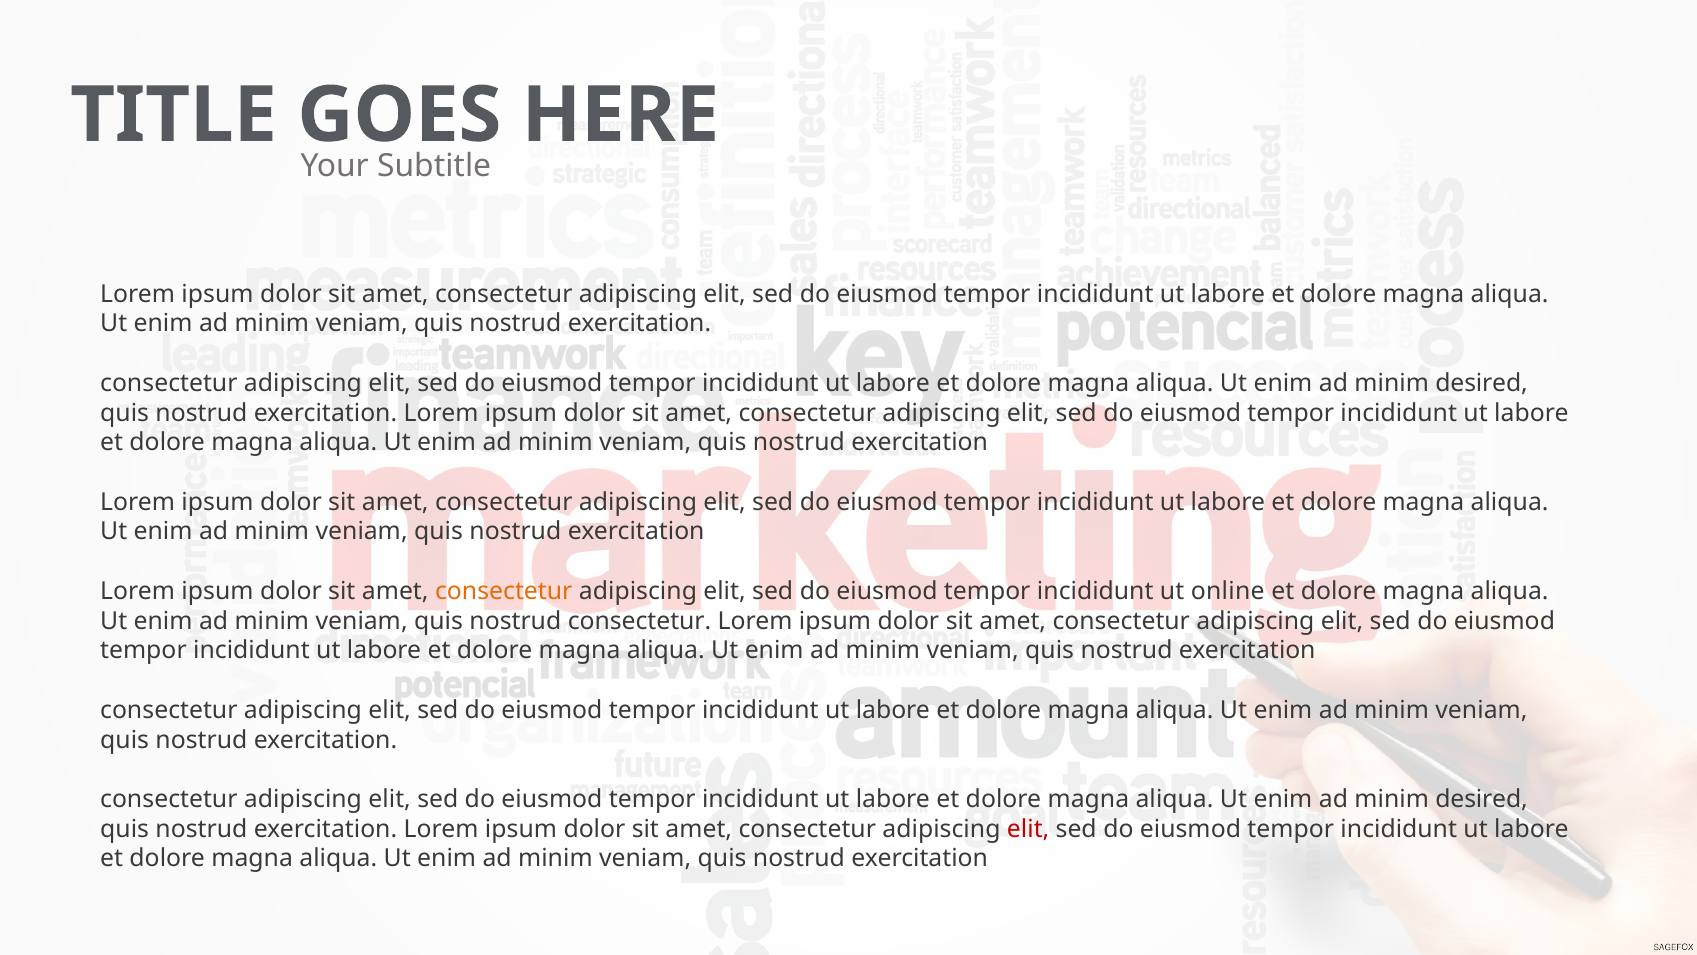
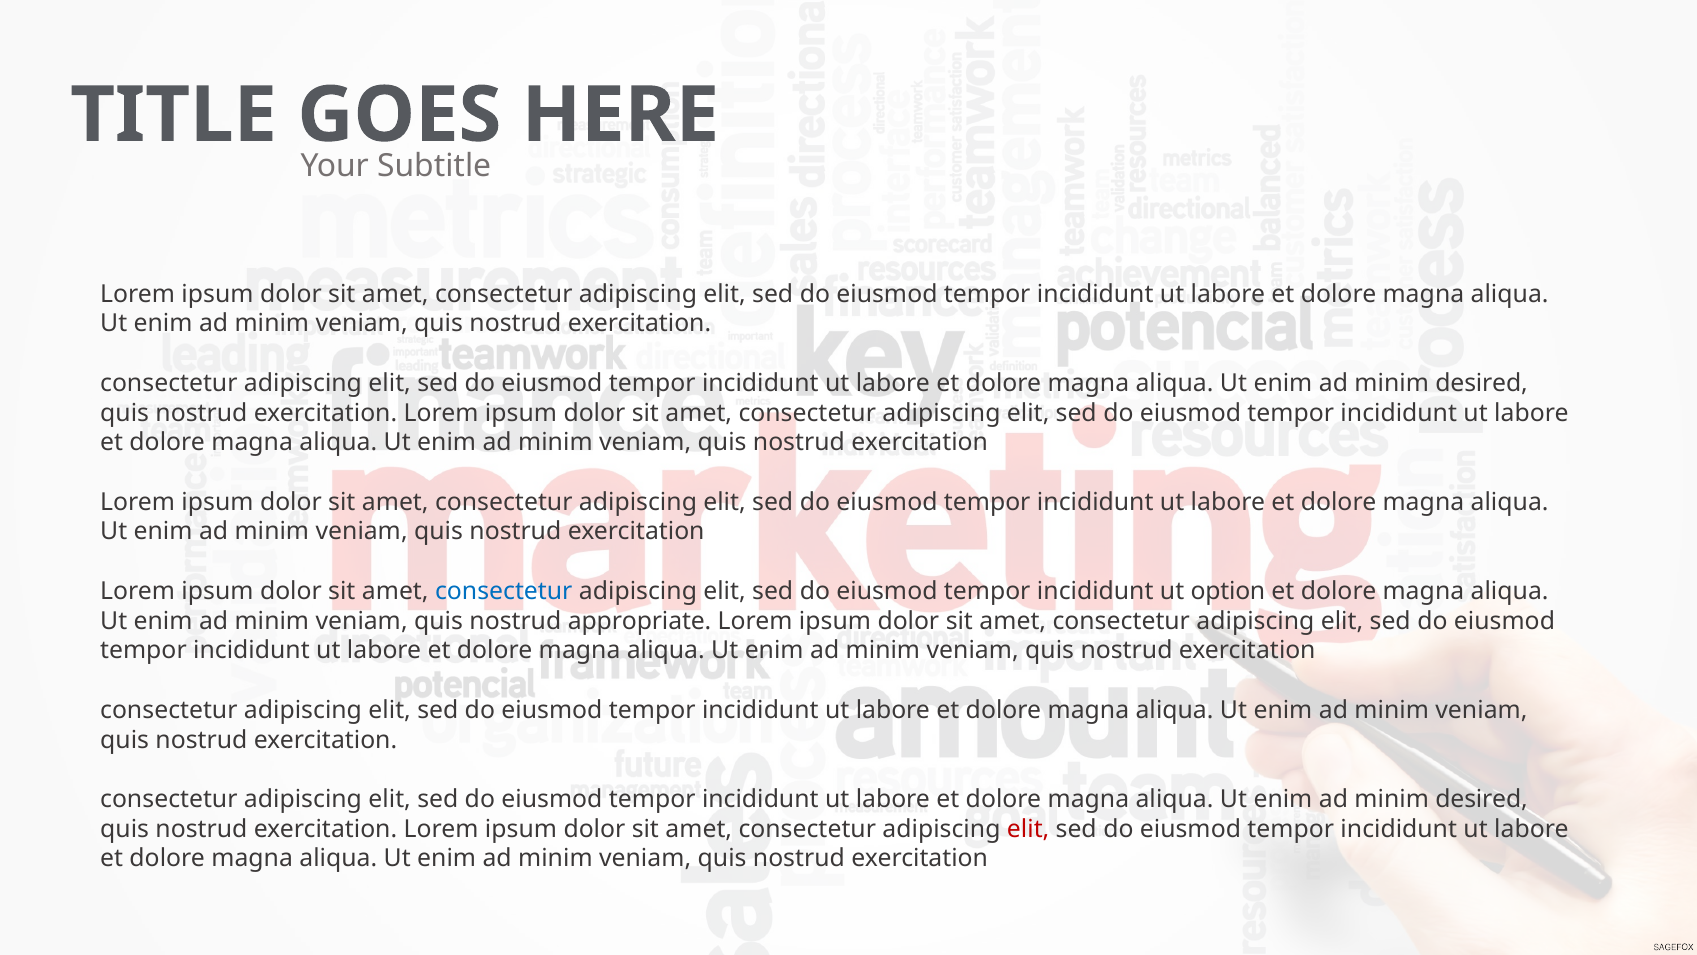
consectetur at (504, 591) colour: orange -> blue
online: online -> option
nostrud consectetur: consectetur -> appropriate
